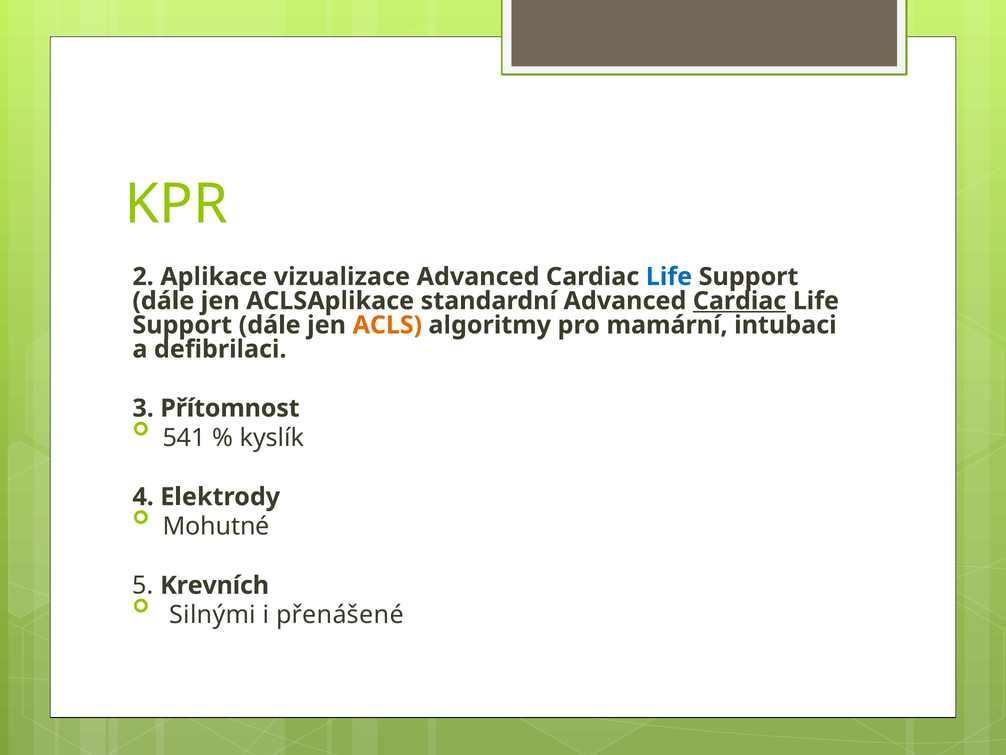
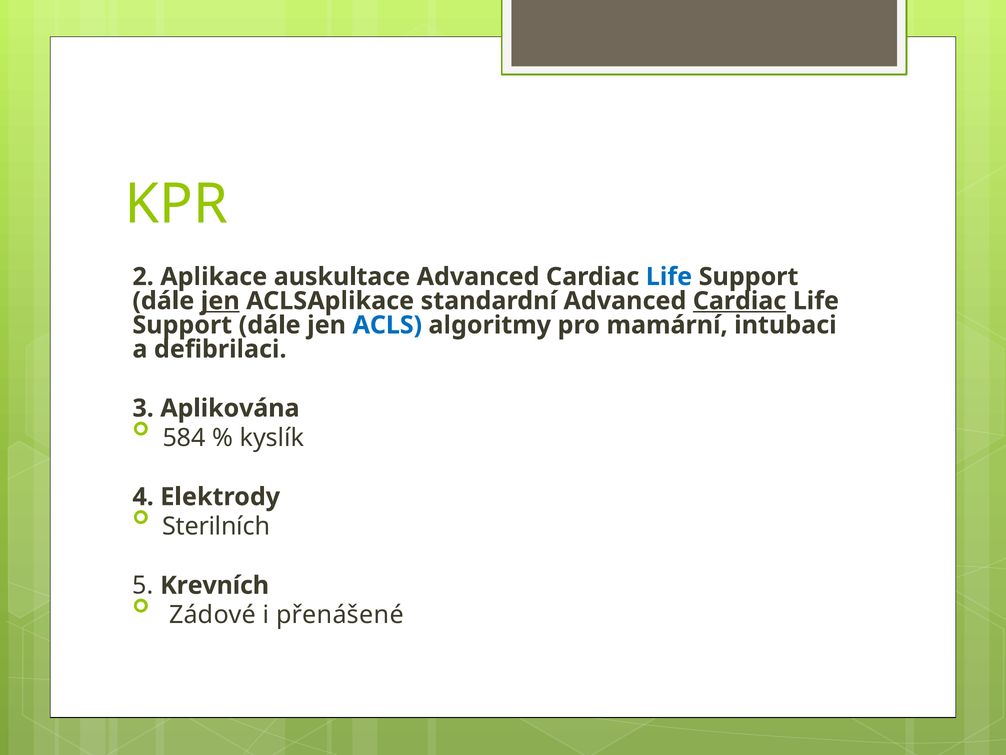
vizualizace: vizualizace -> auskultace
jen at (220, 301) underline: none -> present
ACLS colour: orange -> blue
Přítomnost: Přítomnost -> Aplikována
541: 541 -> 584
Mohutné: Mohutné -> Sterilních
Silnými: Silnými -> Zádové
